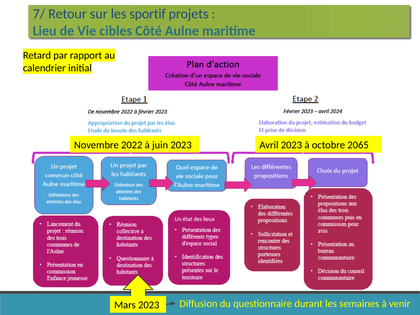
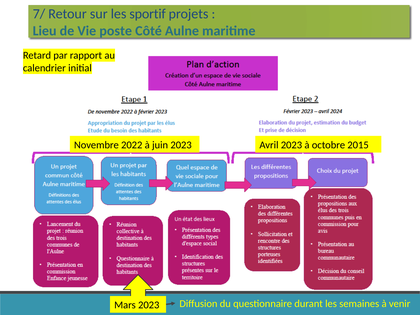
cibles: cibles -> poste
2065: 2065 -> 2015
